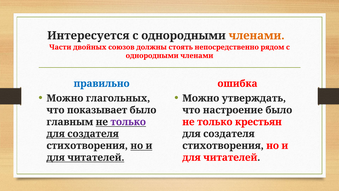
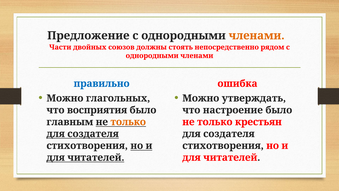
Интересуется: Интересуется -> Предложение
показывает: показывает -> восприятия
только at (128, 122) colour: purple -> orange
